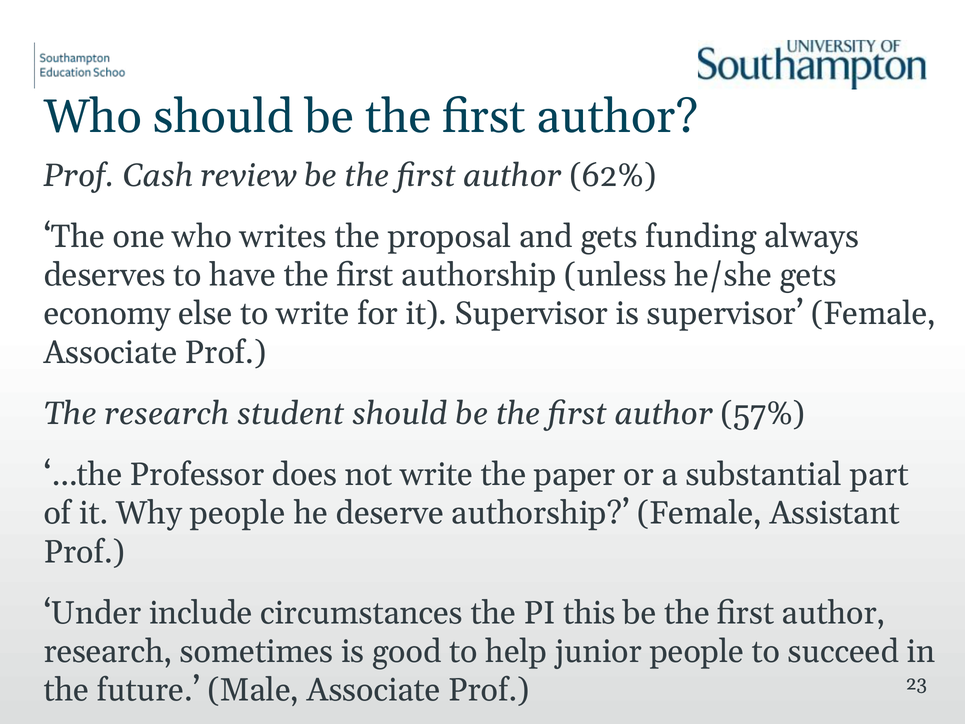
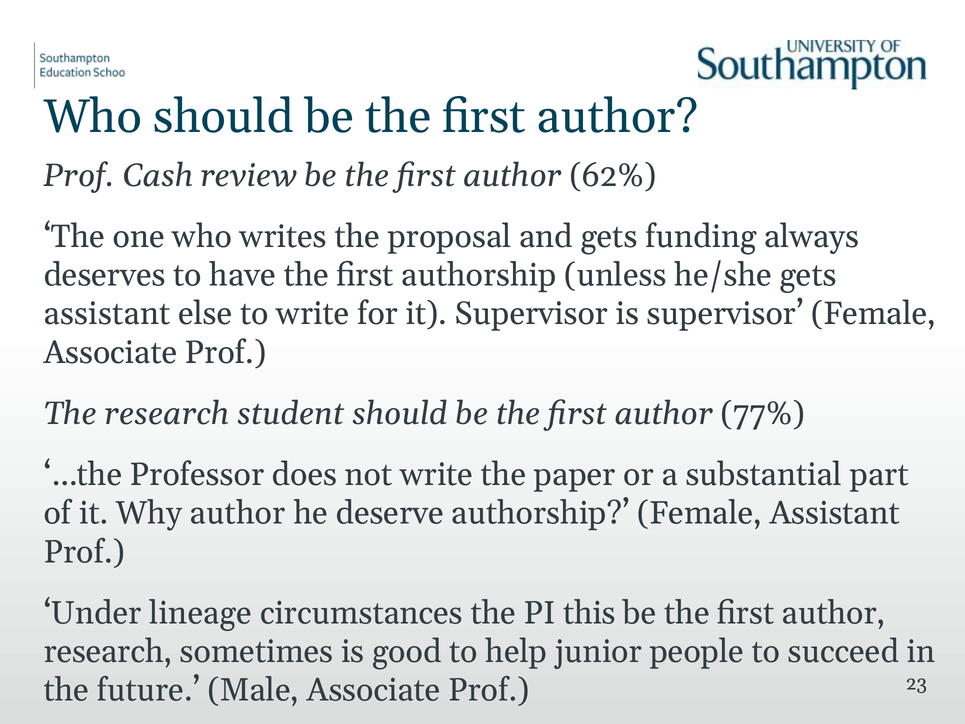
economy at (107, 314): economy -> assistant
57%: 57% -> 77%
Why people: people -> author
include: include -> lineage
